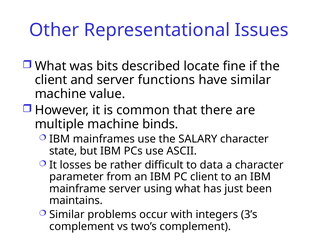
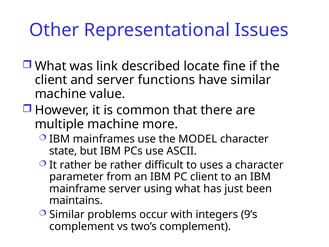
bits: bits -> link
binds: binds -> more
SALARY: SALARY -> MODEL
It losses: losses -> rather
data: data -> uses
3’s: 3’s -> 9’s
